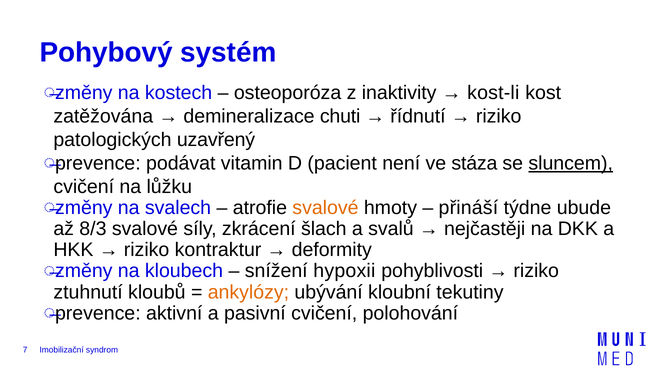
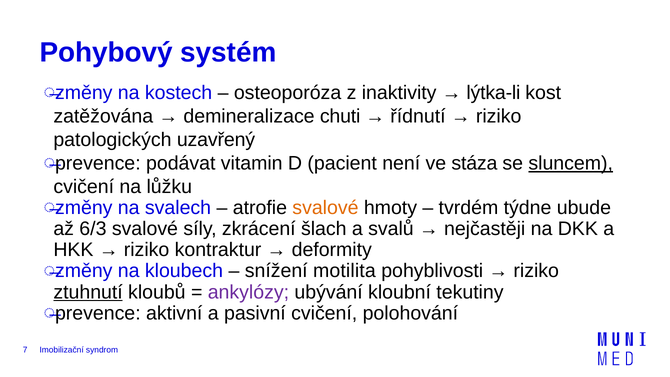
kost-li: kost-li -> lýtka-li
přináší: přináší -> tvrdém
8/3: 8/3 -> 6/3
hypoxii: hypoxii -> motilita
ztuhnutí underline: none -> present
ankylózy colour: orange -> purple
